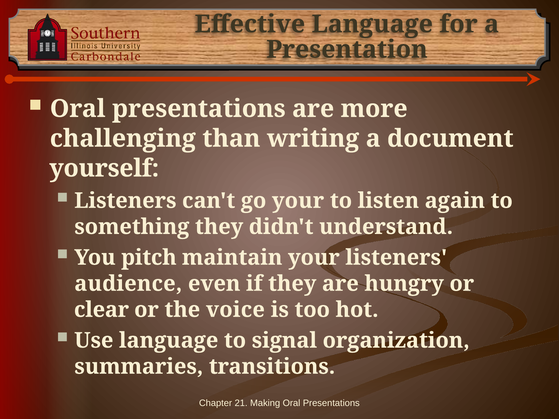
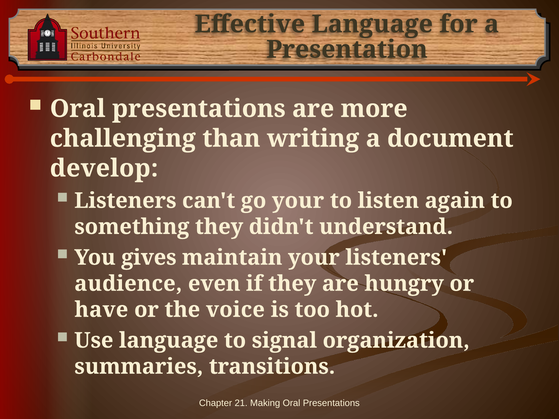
yourself: yourself -> develop
pitch: pitch -> gives
clear: clear -> have
